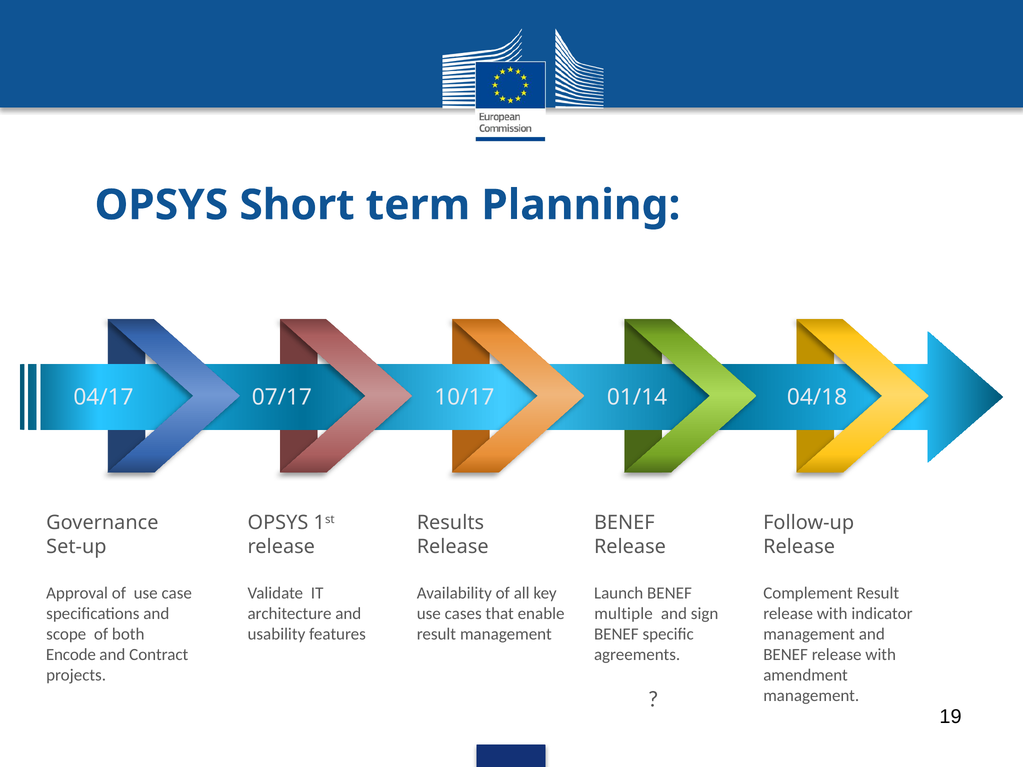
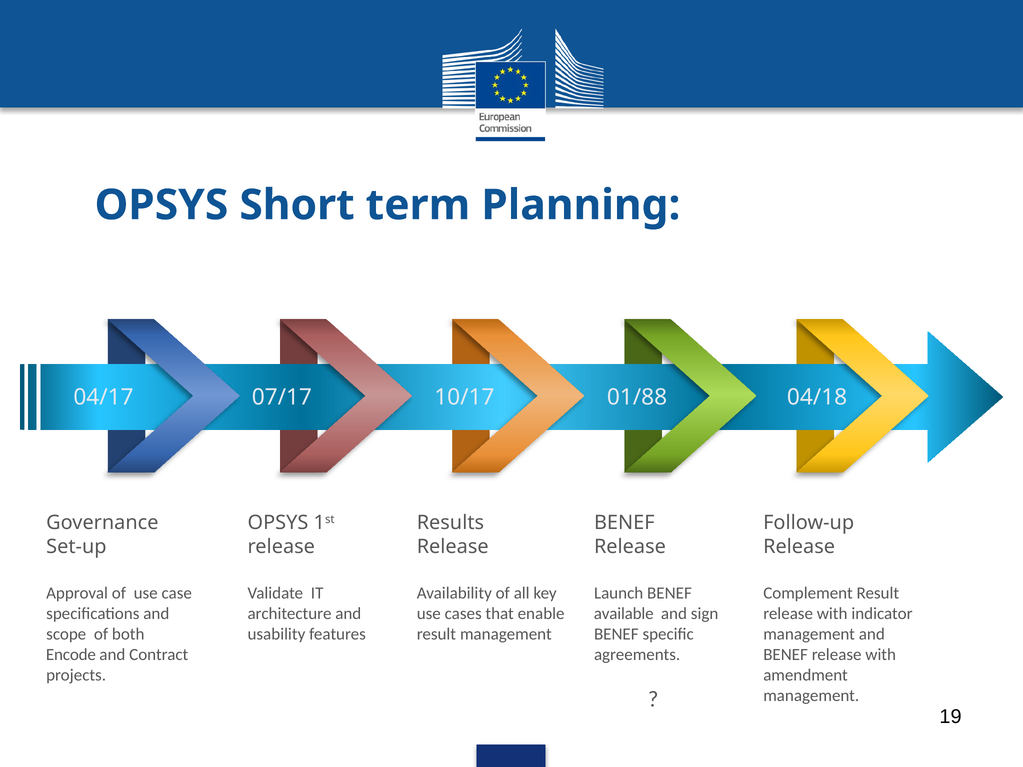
01/14: 01/14 -> 01/88
multiple: multiple -> available
